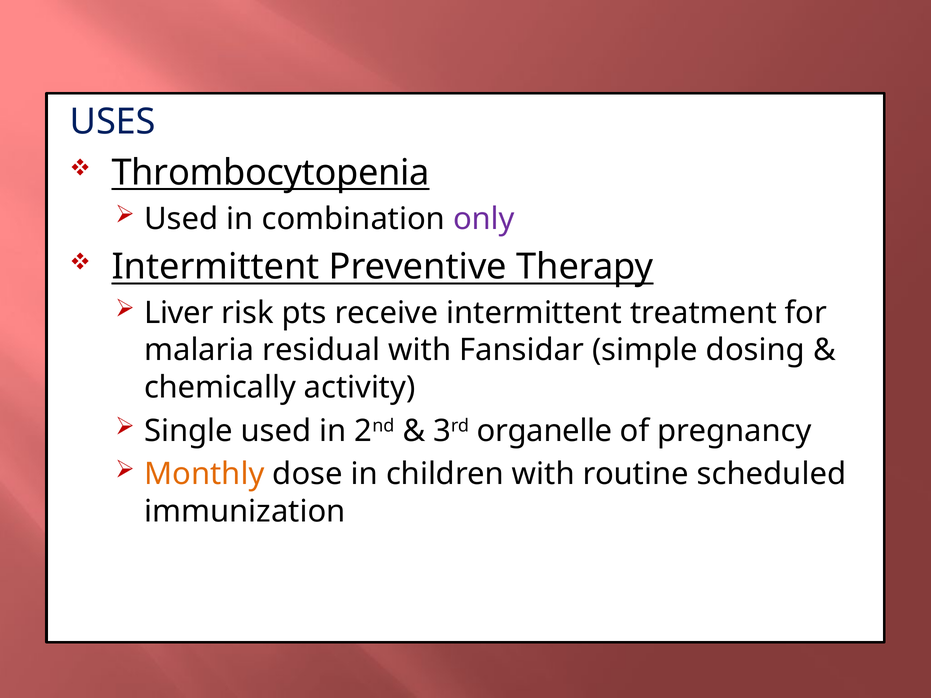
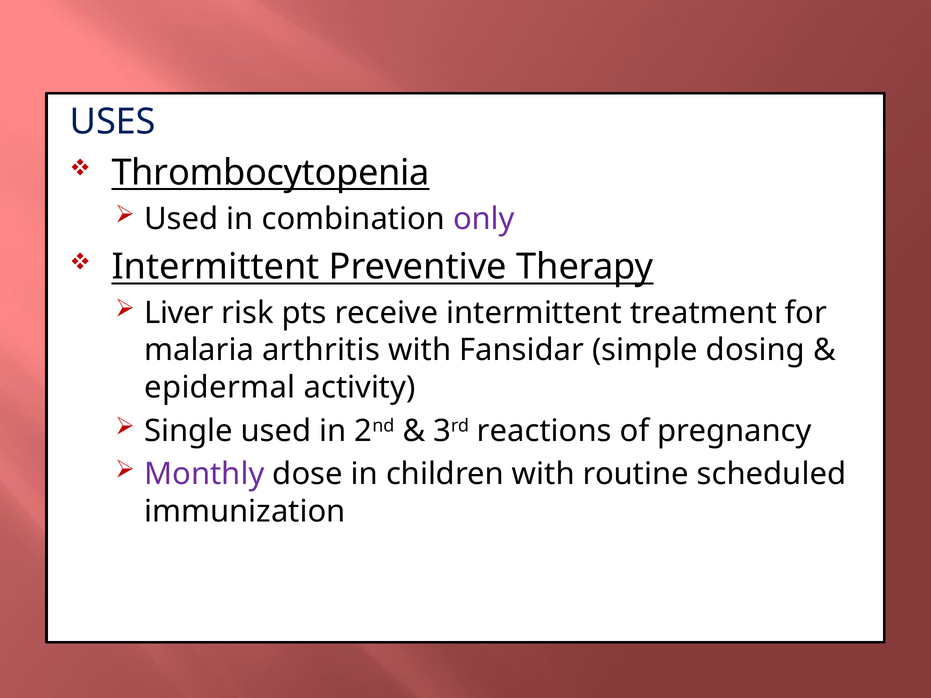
residual: residual -> arthritis
chemically: chemically -> epidermal
organelle: organelle -> reactions
Monthly colour: orange -> purple
